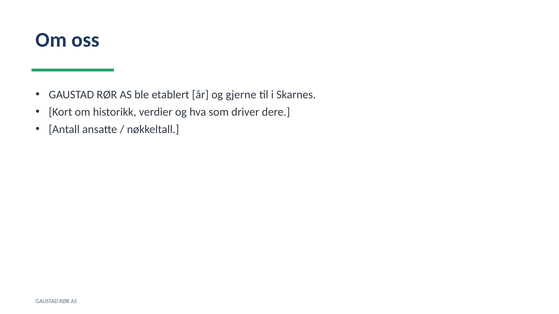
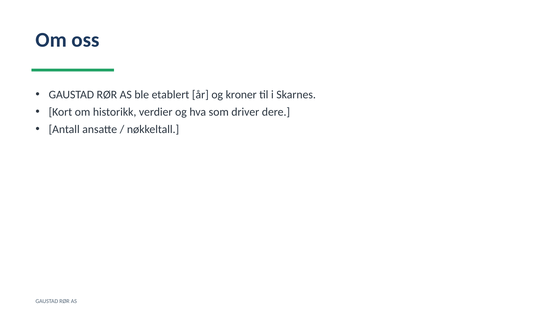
gjerne: gjerne -> kroner
